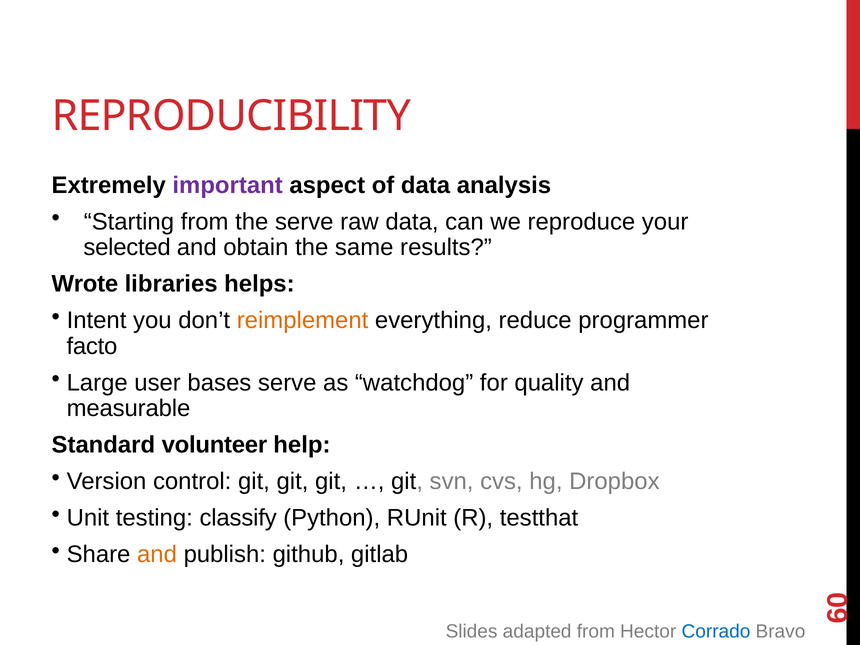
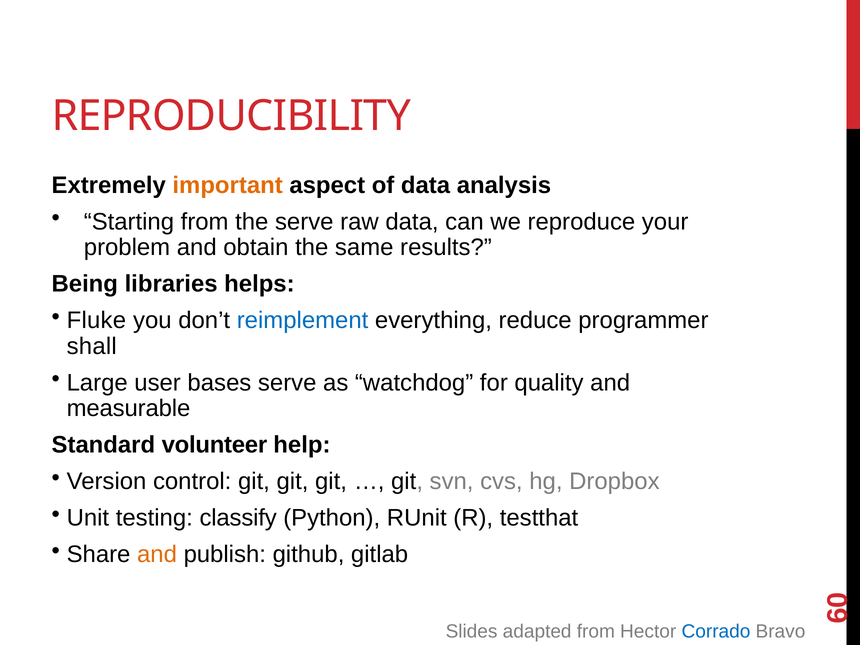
important colour: purple -> orange
selected: selected -> problem
Wrote: Wrote -> Being
Intent: Intent -> Fluke
reimplement colour: orange -> blue
facto: facto -> shall
